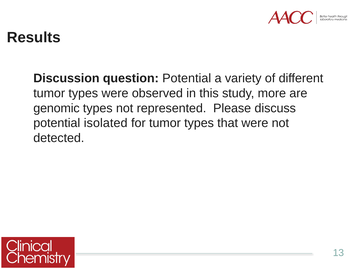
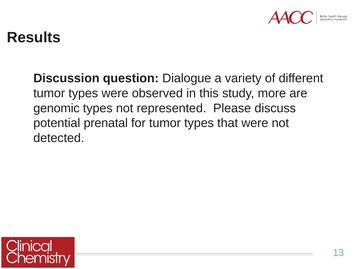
question Potential: Potential -> Dialogue
isolated: isolated -> prenatal
